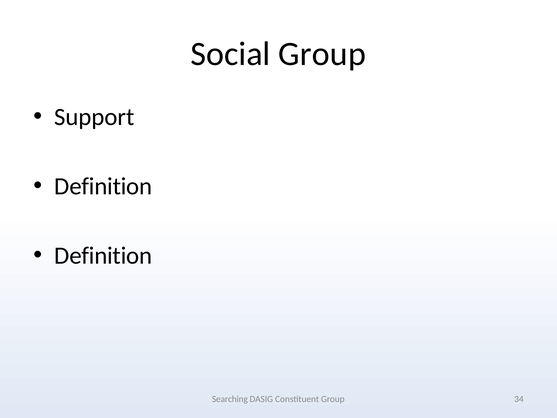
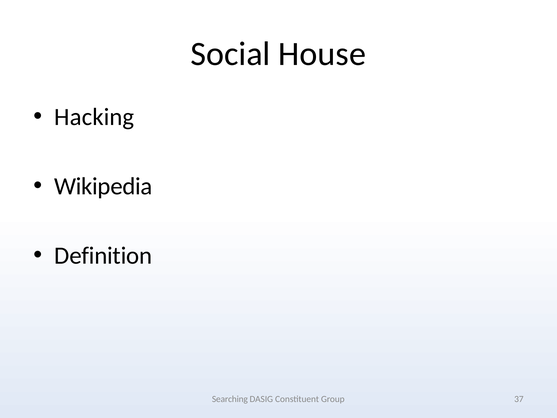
Social Group: Group -> House
Support: Support -> Hacking
Definition at (103, 186): Definition -> Wikipedia
34: 34 -> 37
